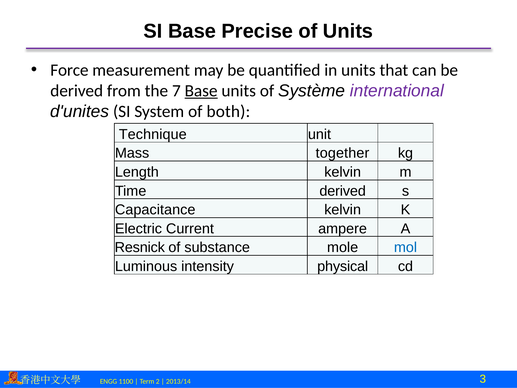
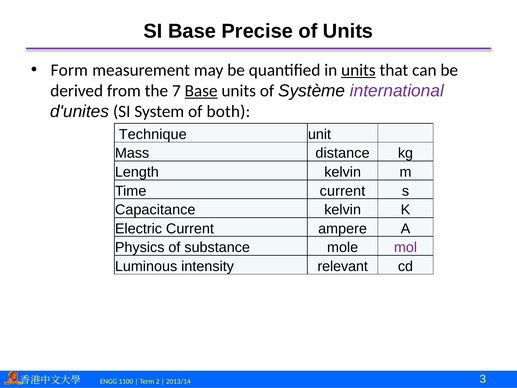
Force: Force -> Form
units at (358, 70) underline: none -> present
together: together -> distance
Time derived: derived -> current
Resnick: Resnick -> Physics
mol colour: blue -> purple
physical: physical -> relevant
